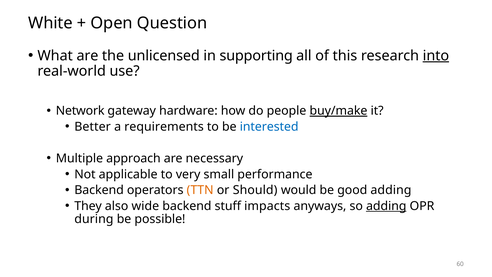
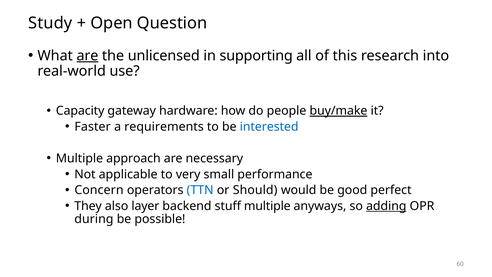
White: White -> Study
are at (87, 56) underline: none -> present
into underline: present -> none
Network: Network -> Capacity
Better: Better -> Faster
Backend at (99, 190): Backend -> Concern
TTN colour: orange -> blue
good adding: adding -> perfect
wide: wide -> layer
stuff impacts: impacts -> multiple
